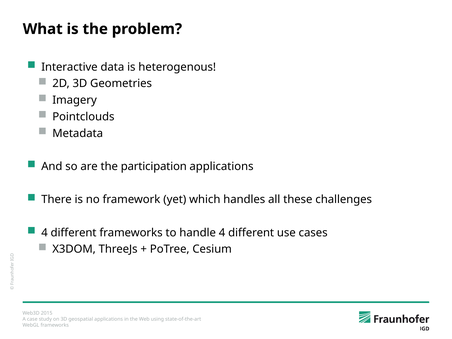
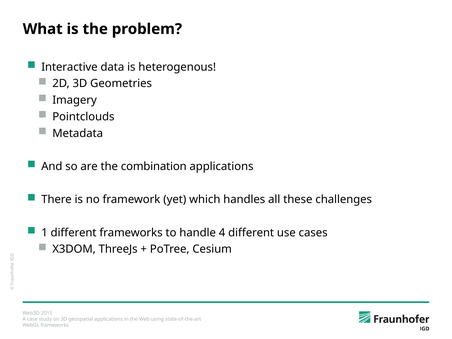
participation: participation -> combination
4 at (45, 233): 4 -> 1
